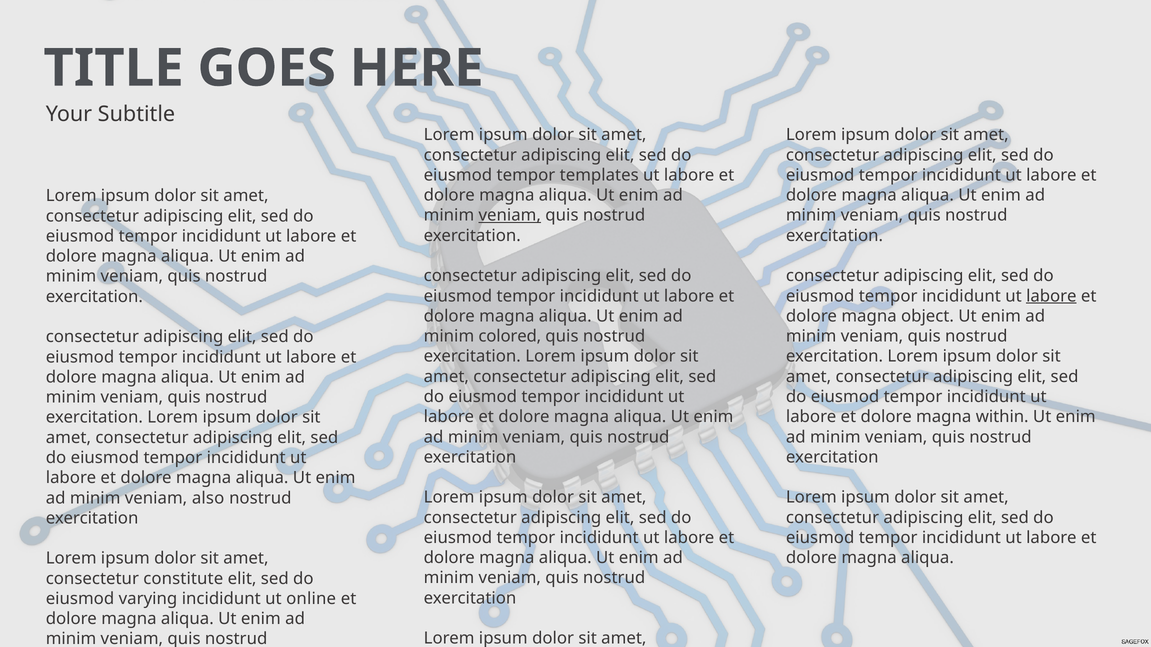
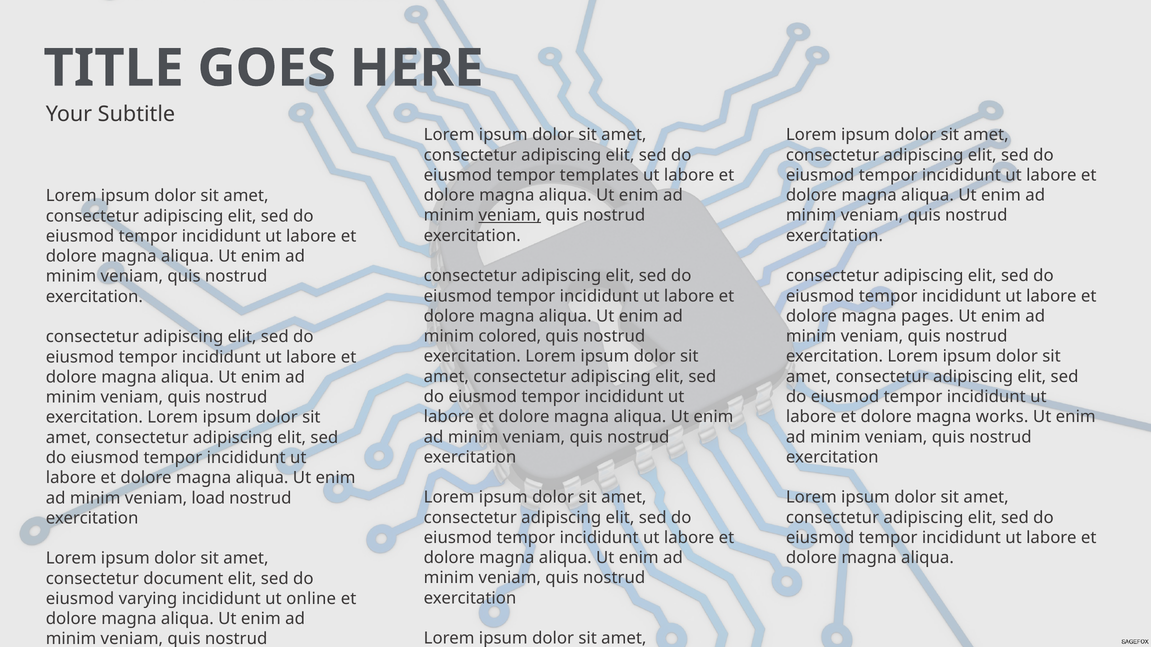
labore at (1051, 296) underline: present -> none
object: object -> pages
within: within -> works
also: also -> load
constitute: constitute -> document
